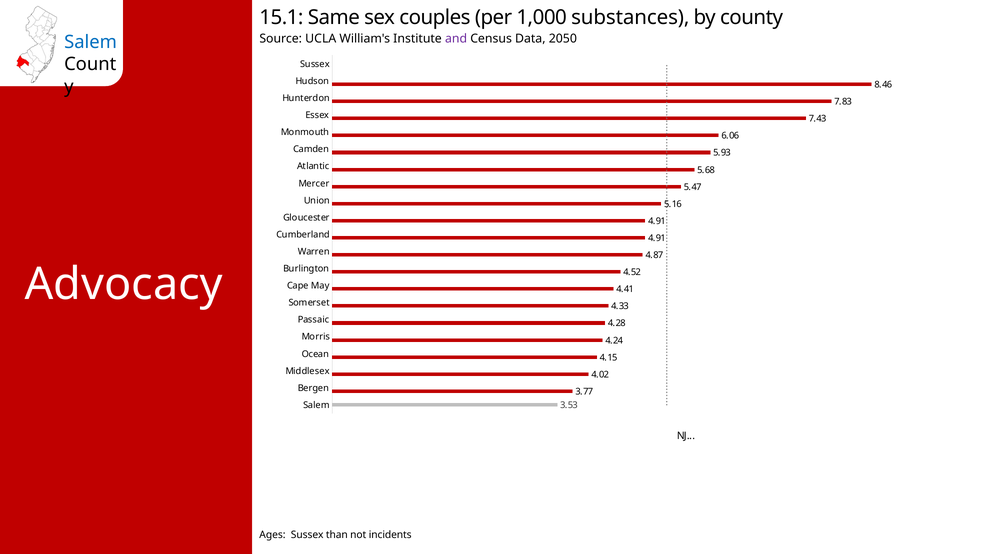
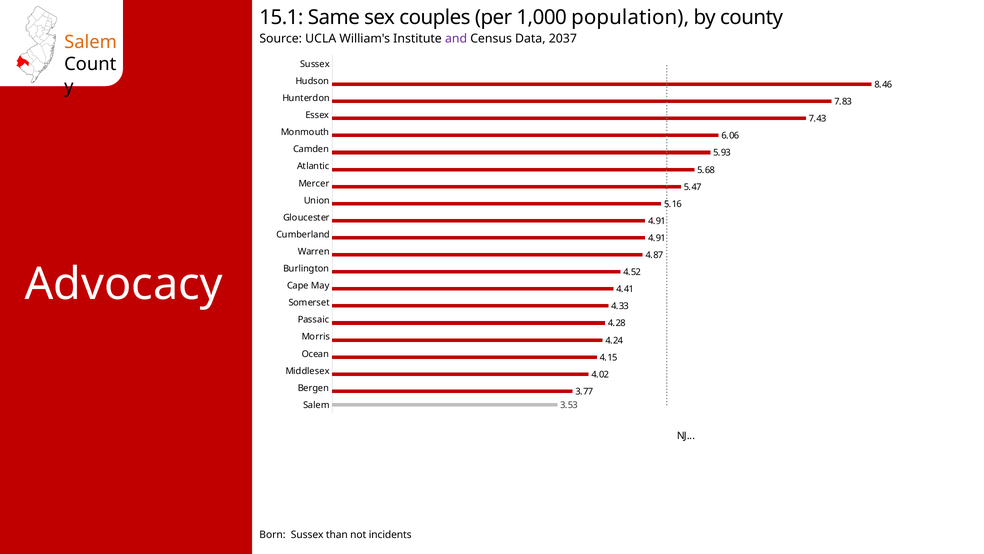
substances: substances -> population
2050: 2050 -> 2037
Salem at (91, 42) colour: blue -> orange
Ages: Ages -> Born
